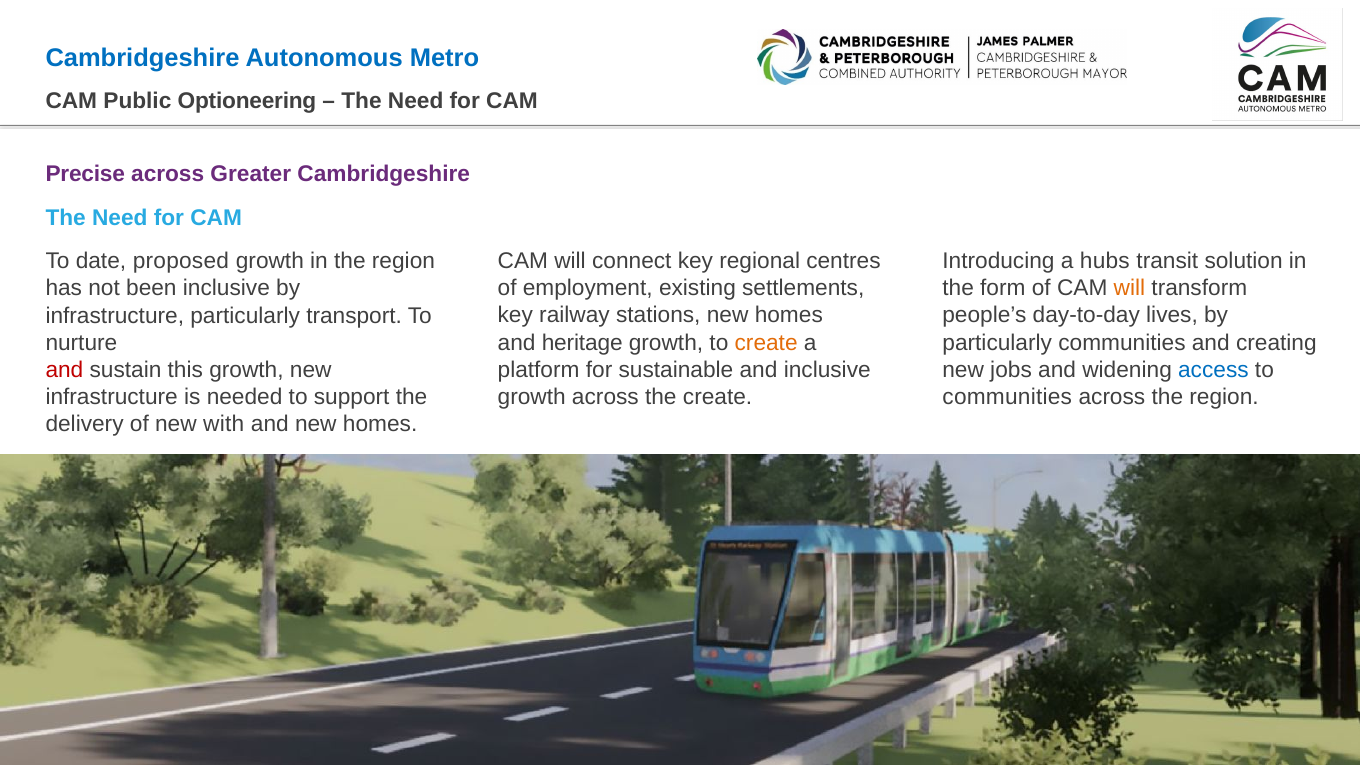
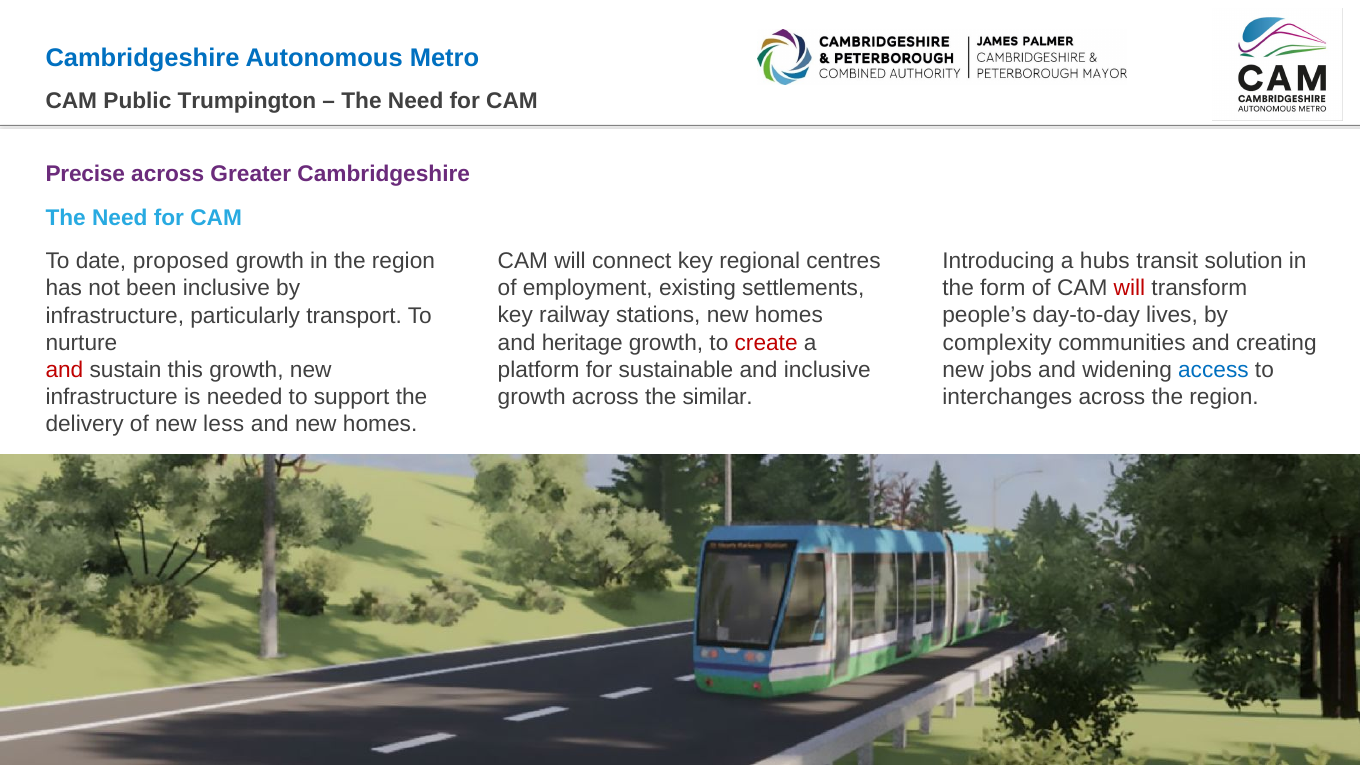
Optioneering: Optioneering -> Trumpington
will at (1129, 288) colour: orange -> red
create at (766, 343) colour: orange -> red
particularly at (997, 343): particularly -> complexity
the create: create -> similar
communities at (1007, 397): communities -> interchanges
with: with -> less
